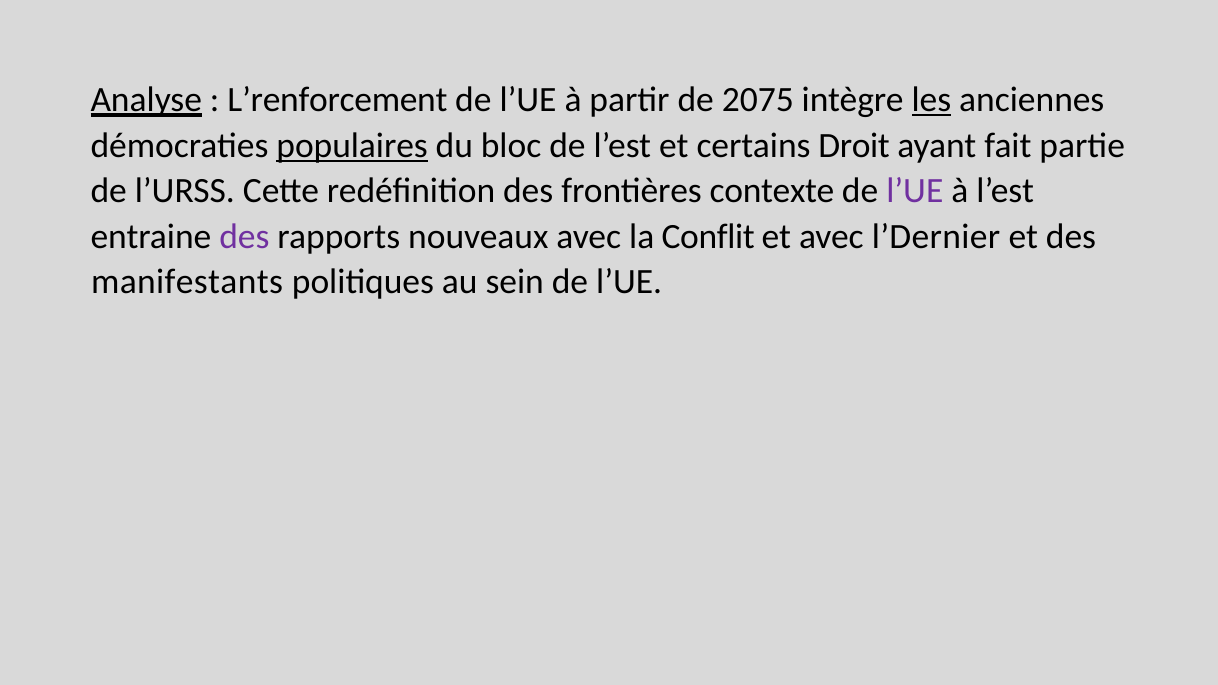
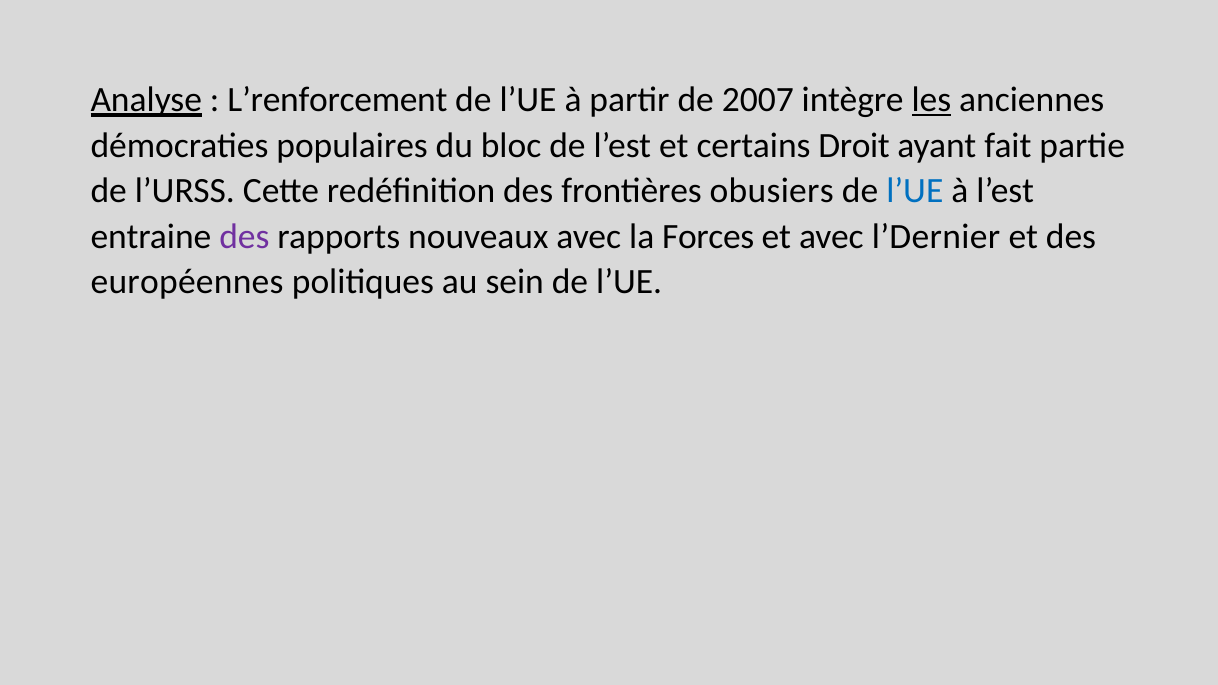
2075: 2075 -> 2007
populaires underline: present -> none
contexte: contexte -> obusiers
l’UE at (915, 191) colour: purple -> blue
Conflit: Conflit -> Forces
manifestants: manifestants -> européennes
